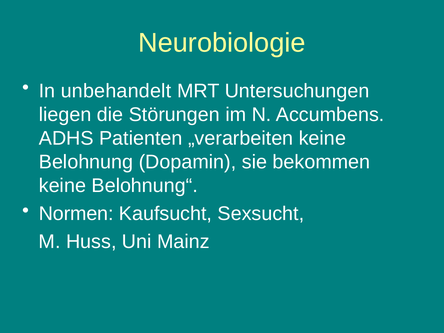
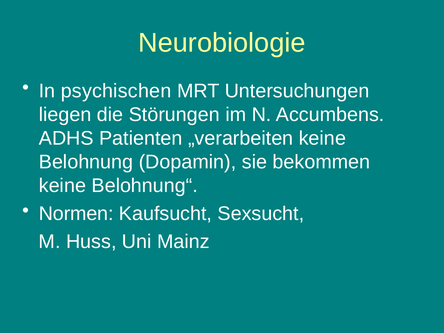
unbehandelt: unbehandelt -> psychischen
